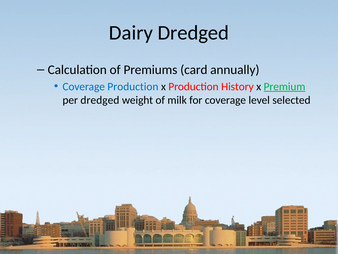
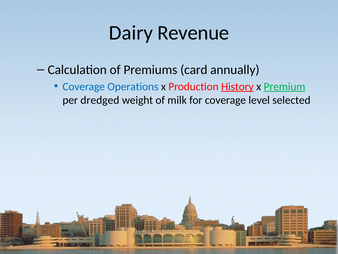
Dairy Dredged: Dredged -> Revenue
Coverage Production: Production -> Operations
History underline: none -> present
